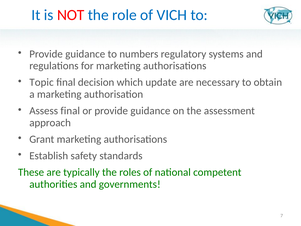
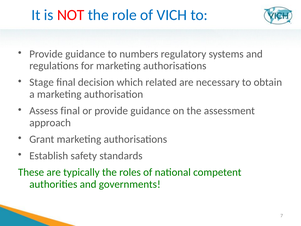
Topic: Topic -> Stage
update: update -> related
